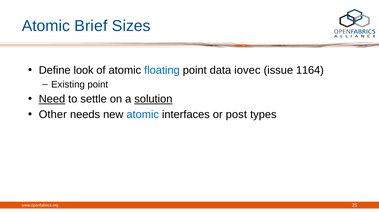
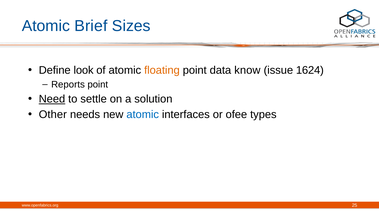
floating colour: blue -> orange
iovec: iovec -> know
1164: 1164 -> 1624
Existing: Existing -> Reports
solution underline: present -> none
post: post -> ofee
